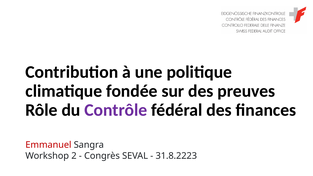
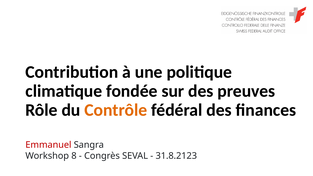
Contrôle colour: purple -> orange
2: 2 -> 8
31.8.2223: 31.8.2223 -> 31.8.2123
